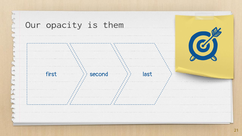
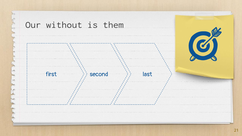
opacity: opacity -> without
